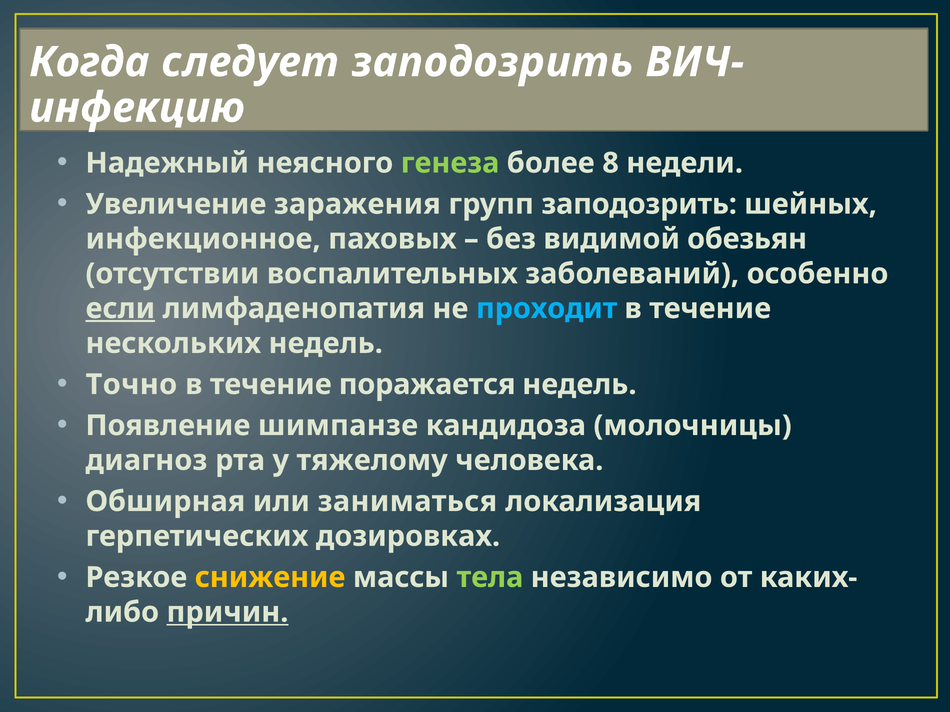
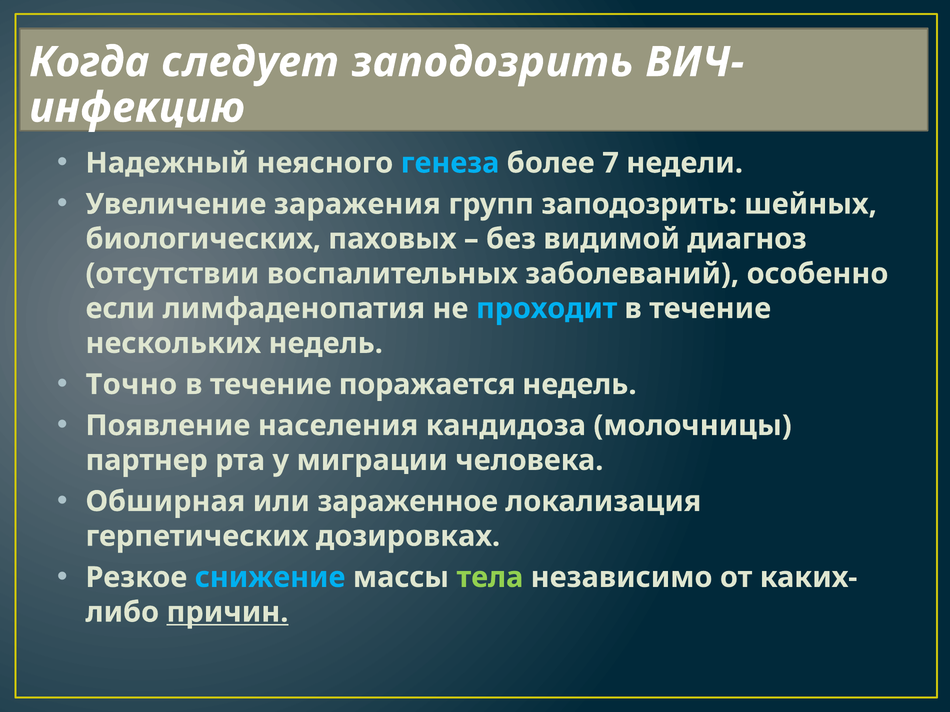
генеза colour: light green -> light blue
8: 8 -> 7
инфекционное: инфекционное -> биологических
обезьян: обезьян -> диагноз
если underline: present -> none
шимпанзе: шимпанзе -> населения
диагноз: диагноз -> партнер
тяжелому: тяжелому -> миграции
заниматься: заниматься -> зараженное
снижение colour: yellow -> light blue
